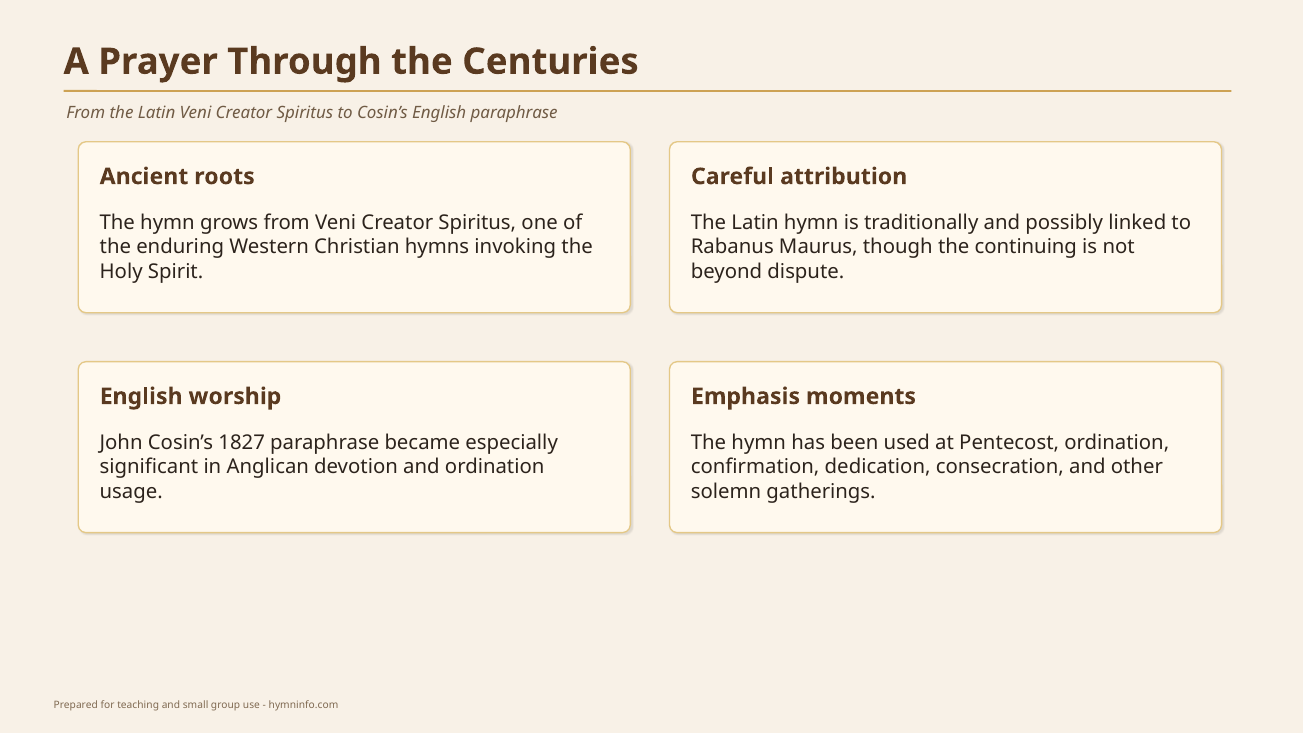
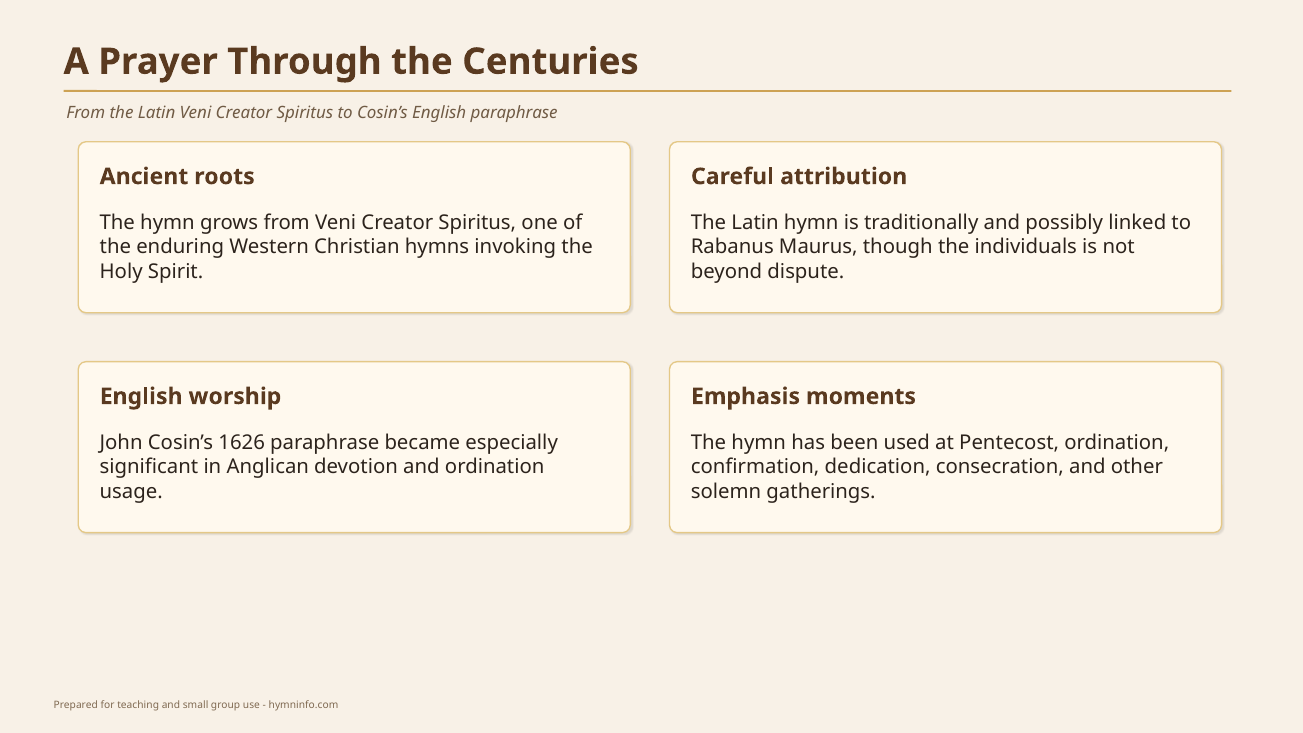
continuing: continuing -> individuals
1827: 1827 -> 1626
